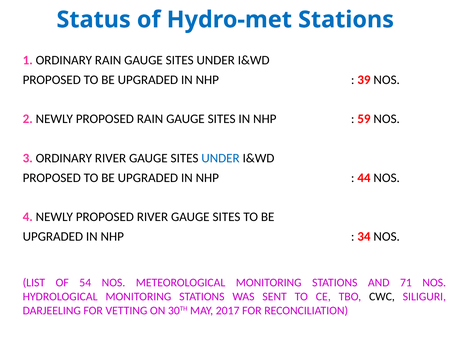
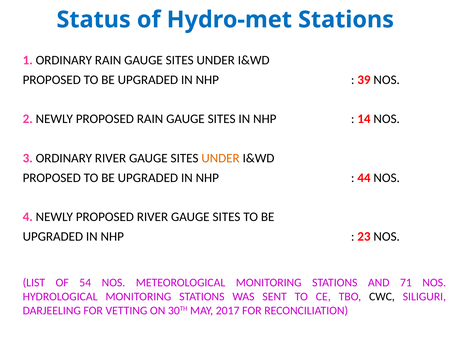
59: 59 -> 14
UNDER at (221, 158) colour: blue -> orange
34: 34 -> 23
